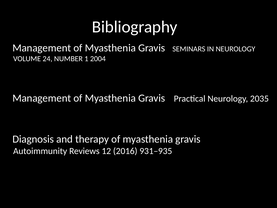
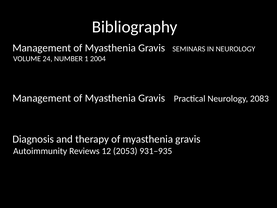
2035: 2035 -> 2083
2016: 2016 -> 2053
